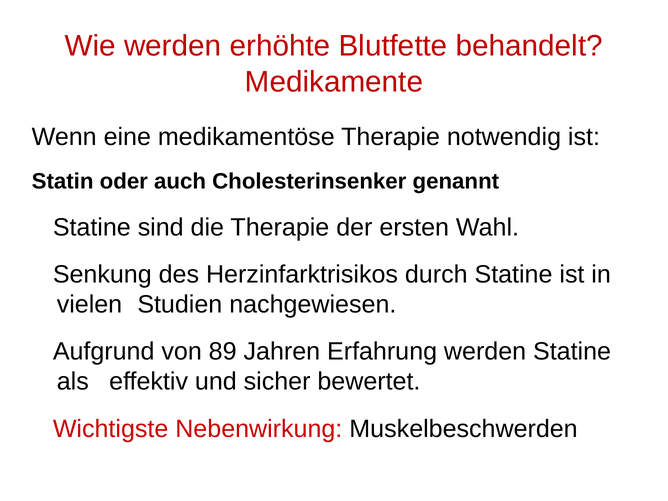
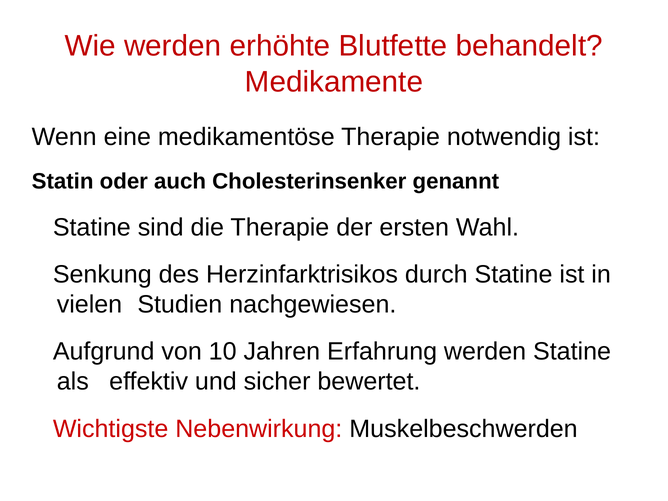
89: 89 -> 10
